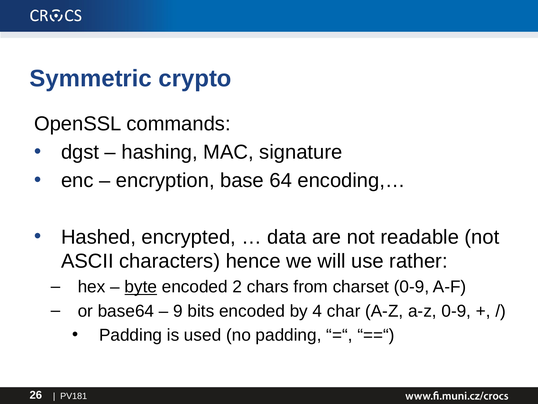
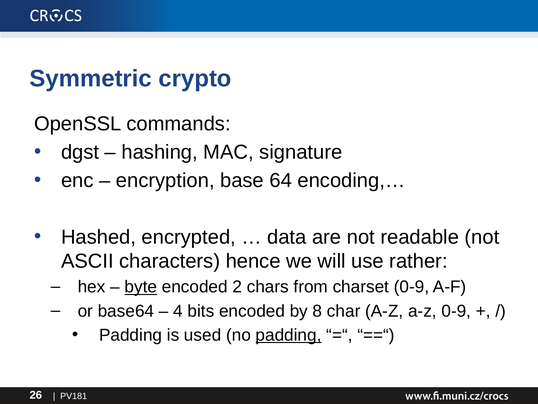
9: 9 -> 4
4: 4 -> 8
padding at (289, 335) underline: none -> present
